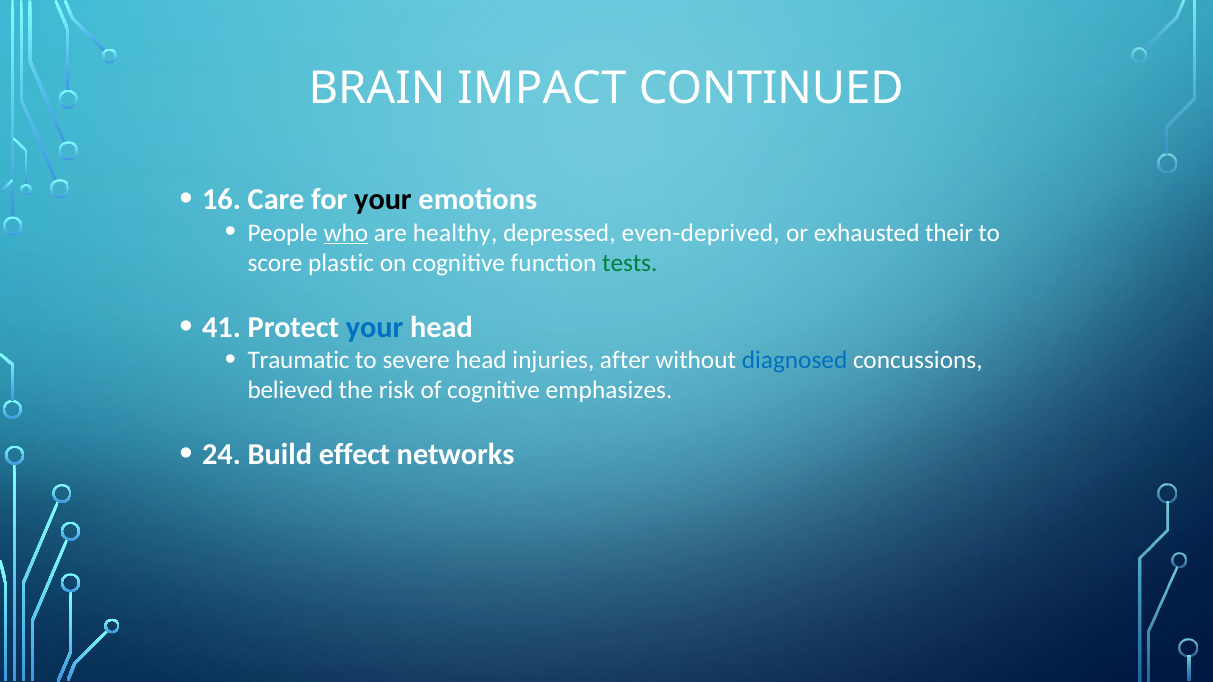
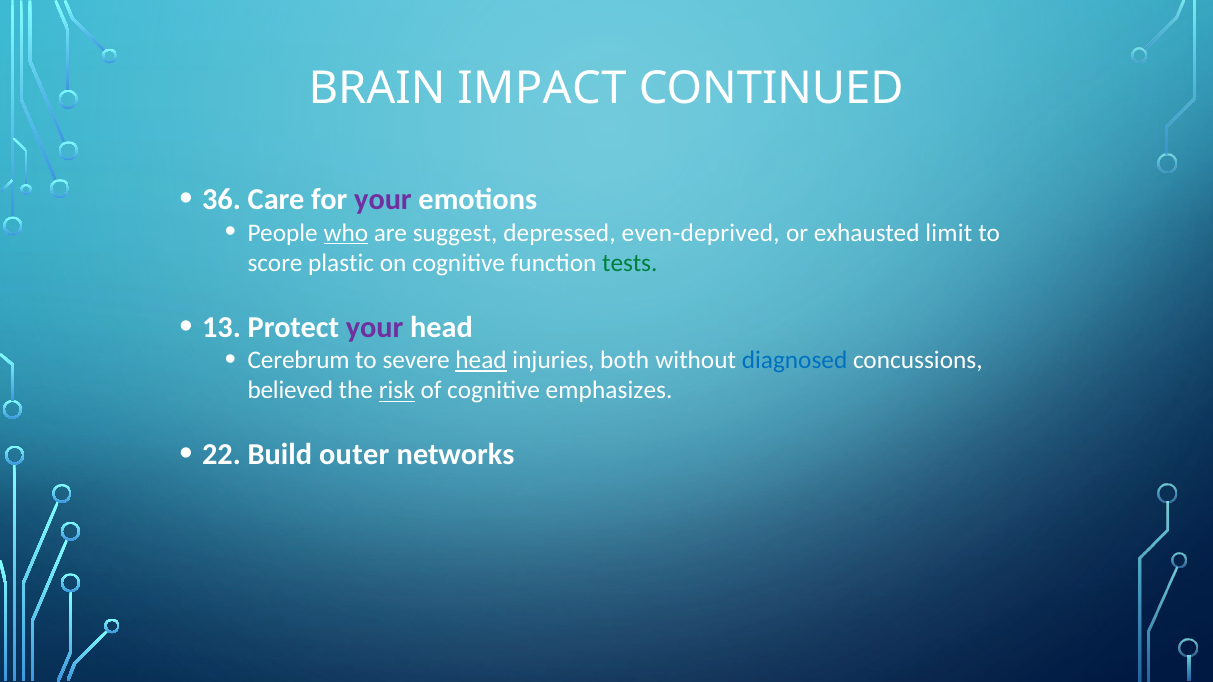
16: 16 -> 36
your at (383, 200) colour: black -> purple
healthy: healthy -> suggest
their: their -> limit
41: 41 -> 13
your at (375, 327) colour: blue -> purple
Traumatic: Traumatic -> Cerebrum
head at (481, 360) underline: none -> present
after: after -> both
risk underline: none -> present
24: 24 -> 22
effect: effect -> outer
